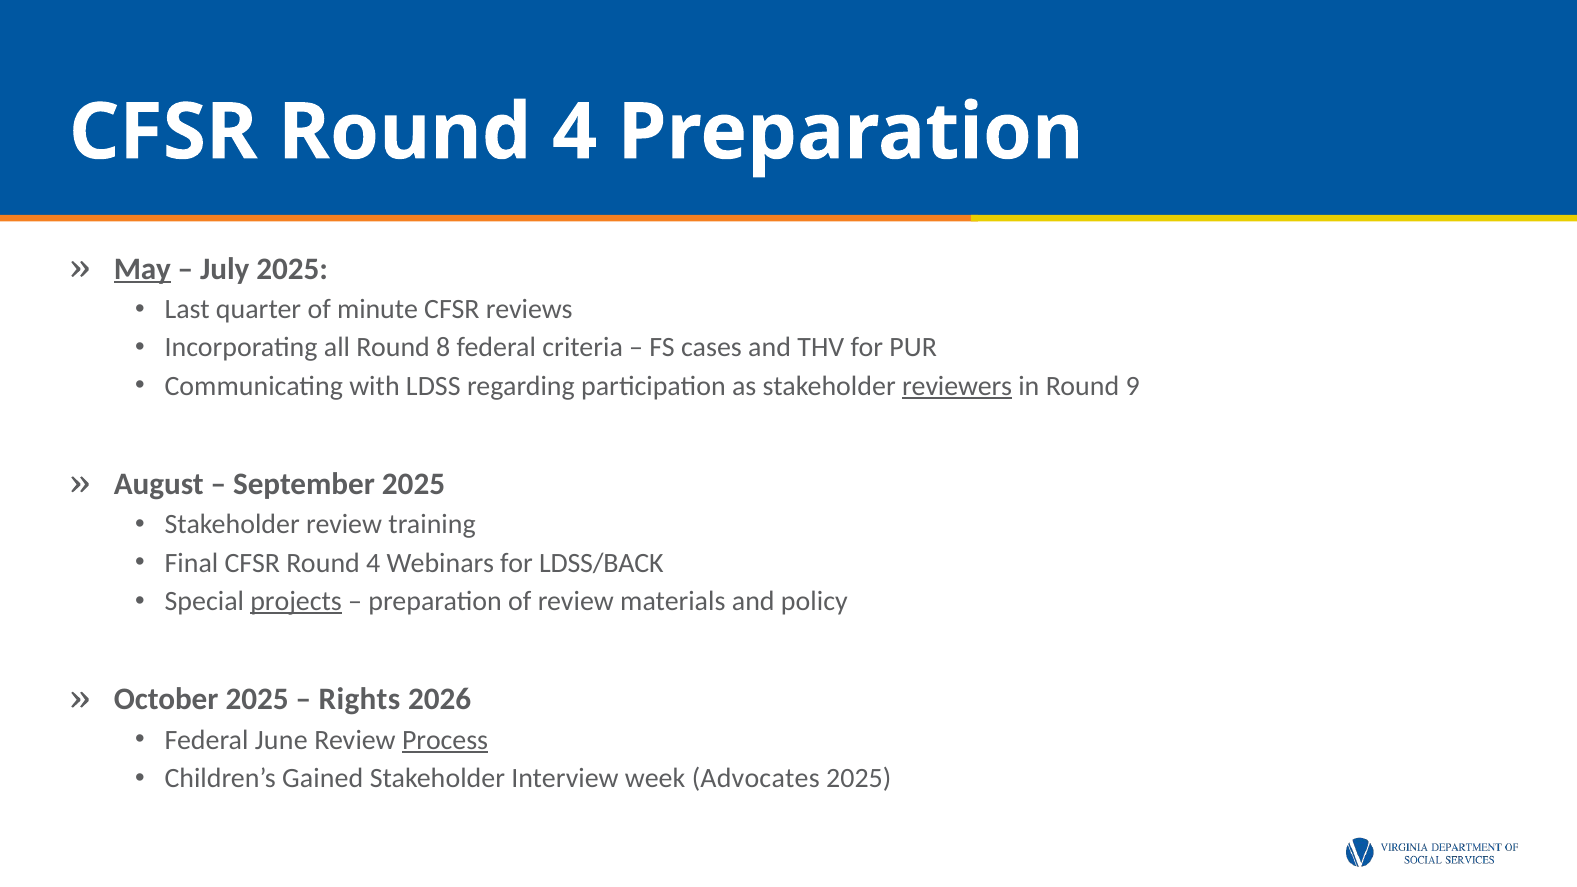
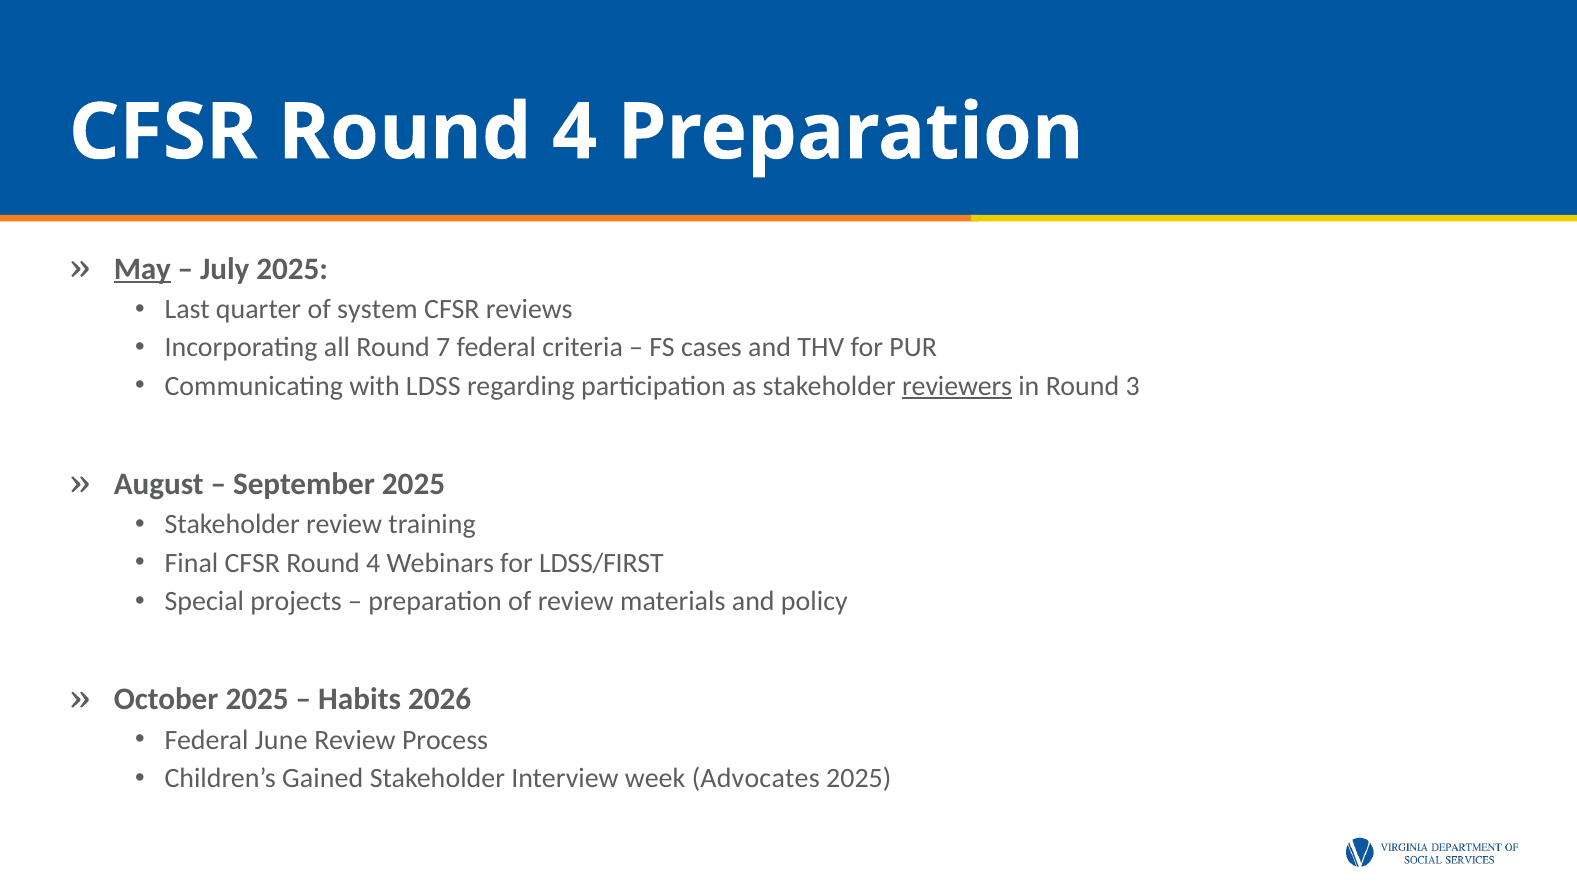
minute: minute -> system
8: 8 -> 7
9: 9 -> 3
LDSS/BACK: LDSS/BACK -> LDSS/FIRST
projects underline: present -> none
Rights: Rights -> Habits
Process underline: present -> none
